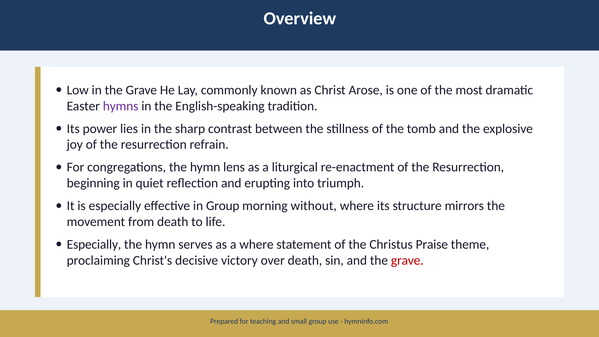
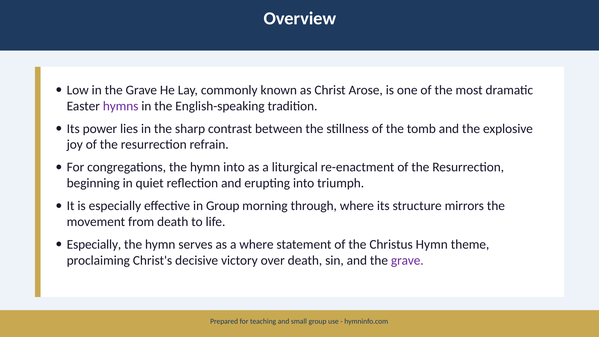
hymn lens: lens -> into
without: without -> through
Christus Praise: Praise -> Hymn
grave at (407, 260) colour: red -> purple
